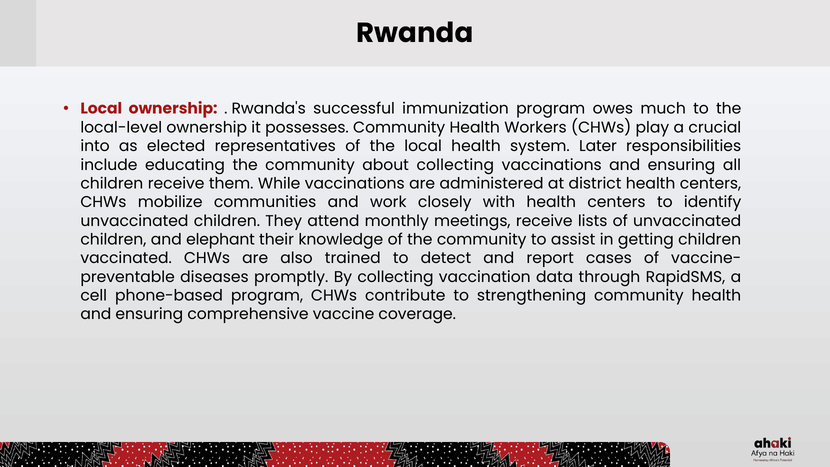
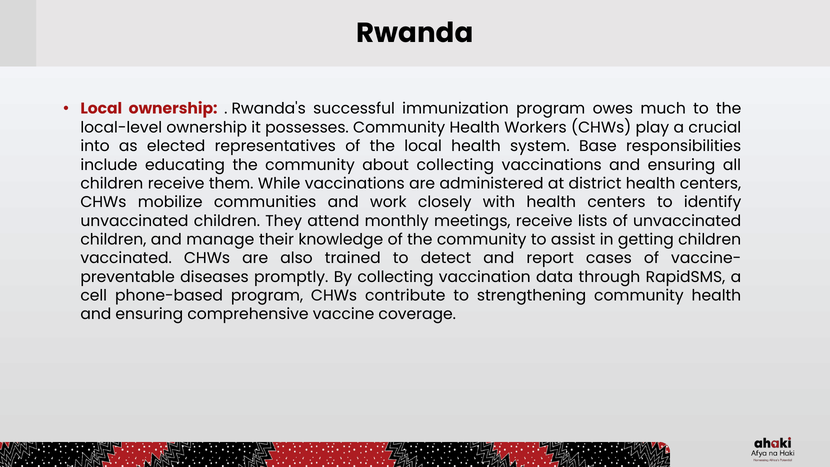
Later: Later -> Base
elephant: elephant -> manage
